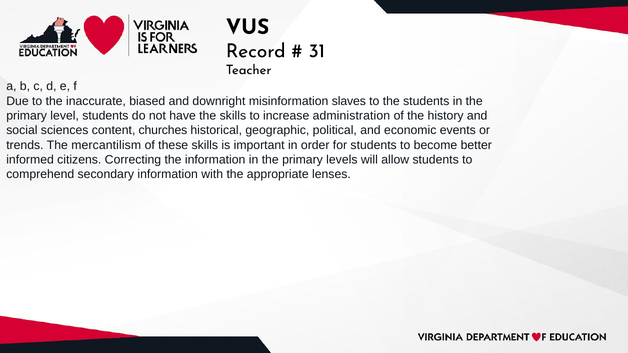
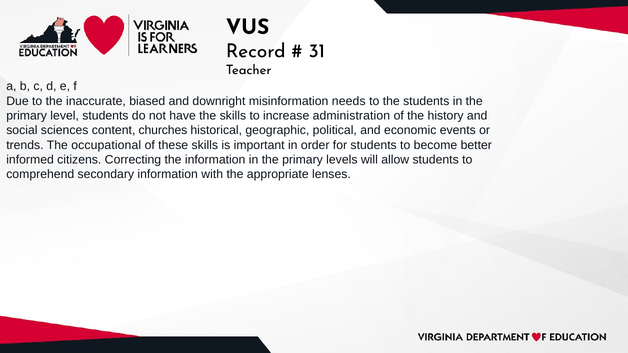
slaves: slaves -> needs
mercantilism: mercantilism -> occupational
